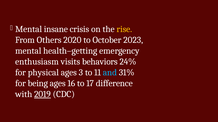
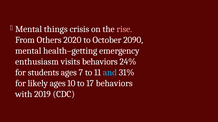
insane: insane -> things
rise colour: yellow -> pink
2023: 2023 -> 2090
physical: physical -> students
3: 3 -> 7
being: being -> likely
16: 16 -> 10
17 difference: difference -> behaviors
2019 underline: present -> none
